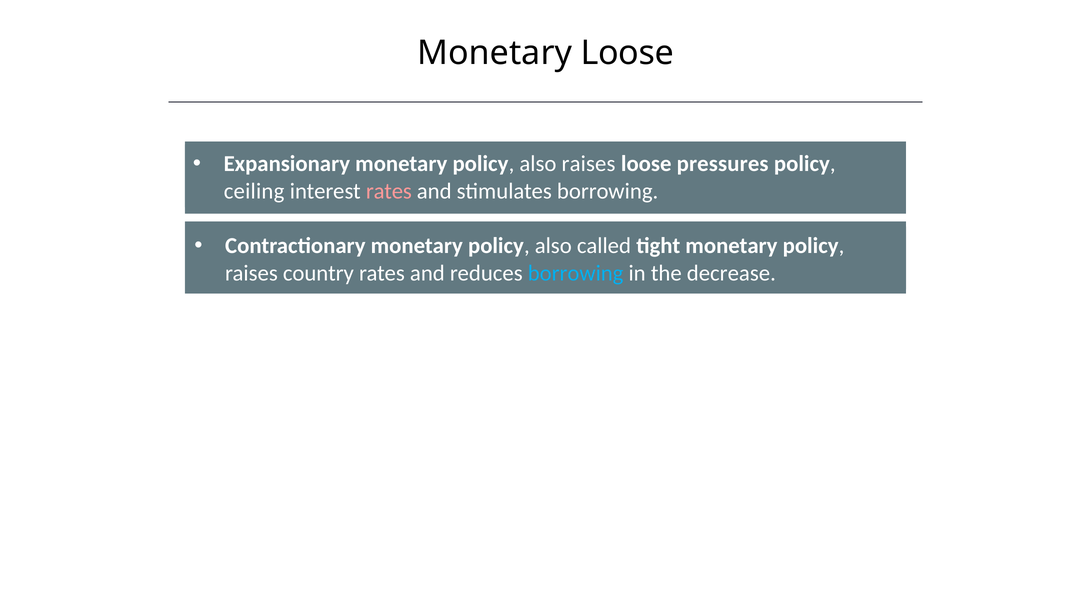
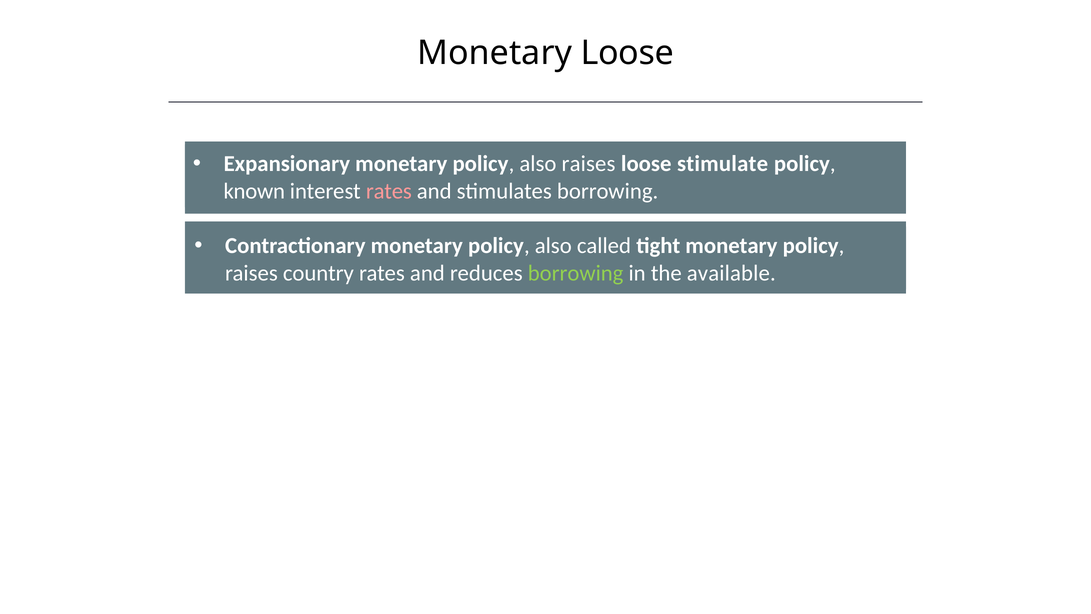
pressures: pressures -> stimulate
ceiling: ceiling -> known
borrowing at (576, 273) colour: light blue -> light green
decrease: decrease -> available
